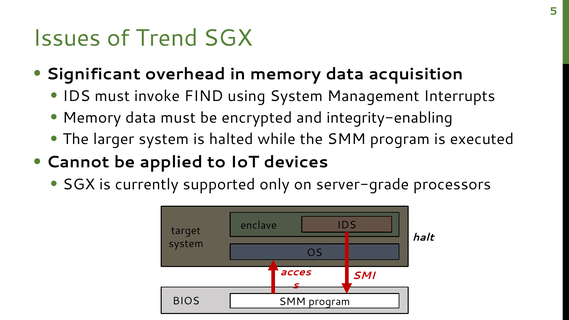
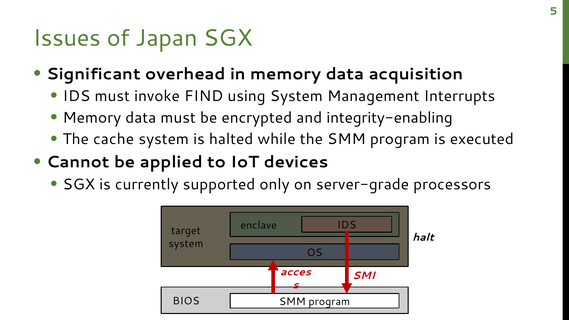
Trend: Trend -> Japan
larger: larger -> cache
